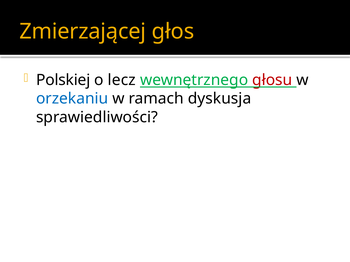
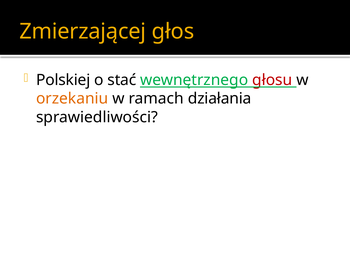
lecz: lecz -> stać
orzekaniu colour: blue -> orange
dyskusja: dyskusja -> działania
